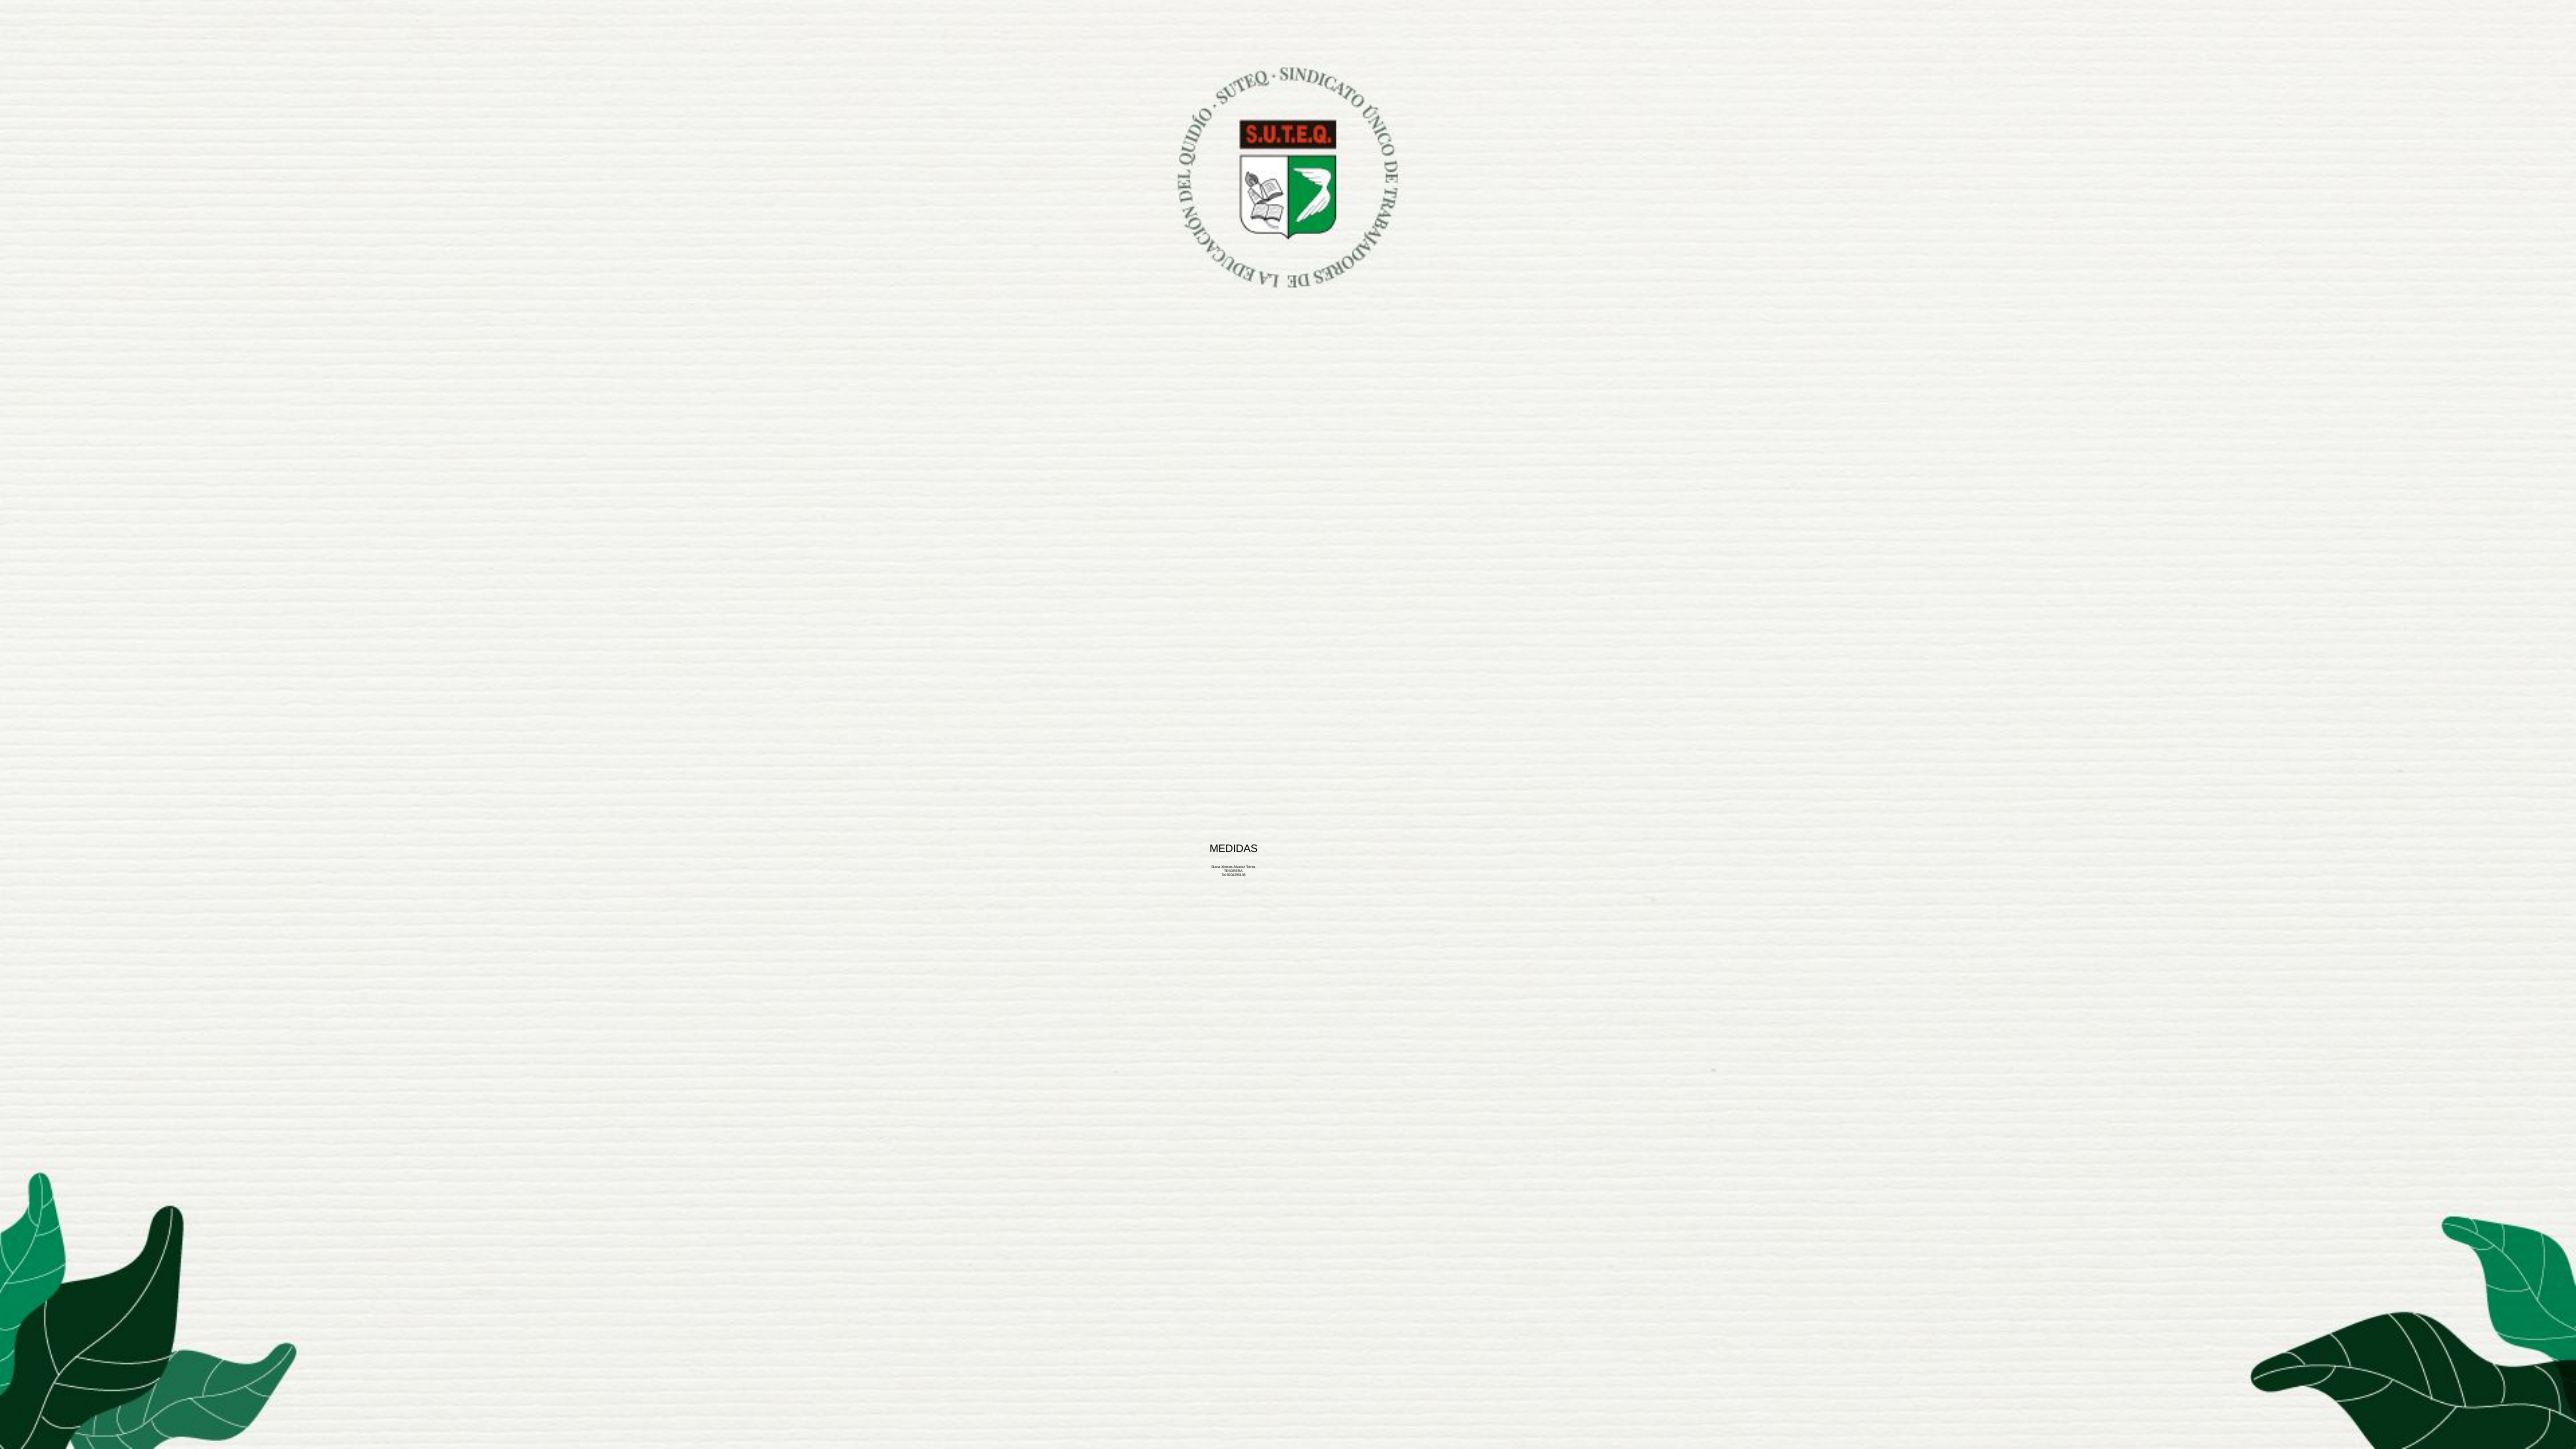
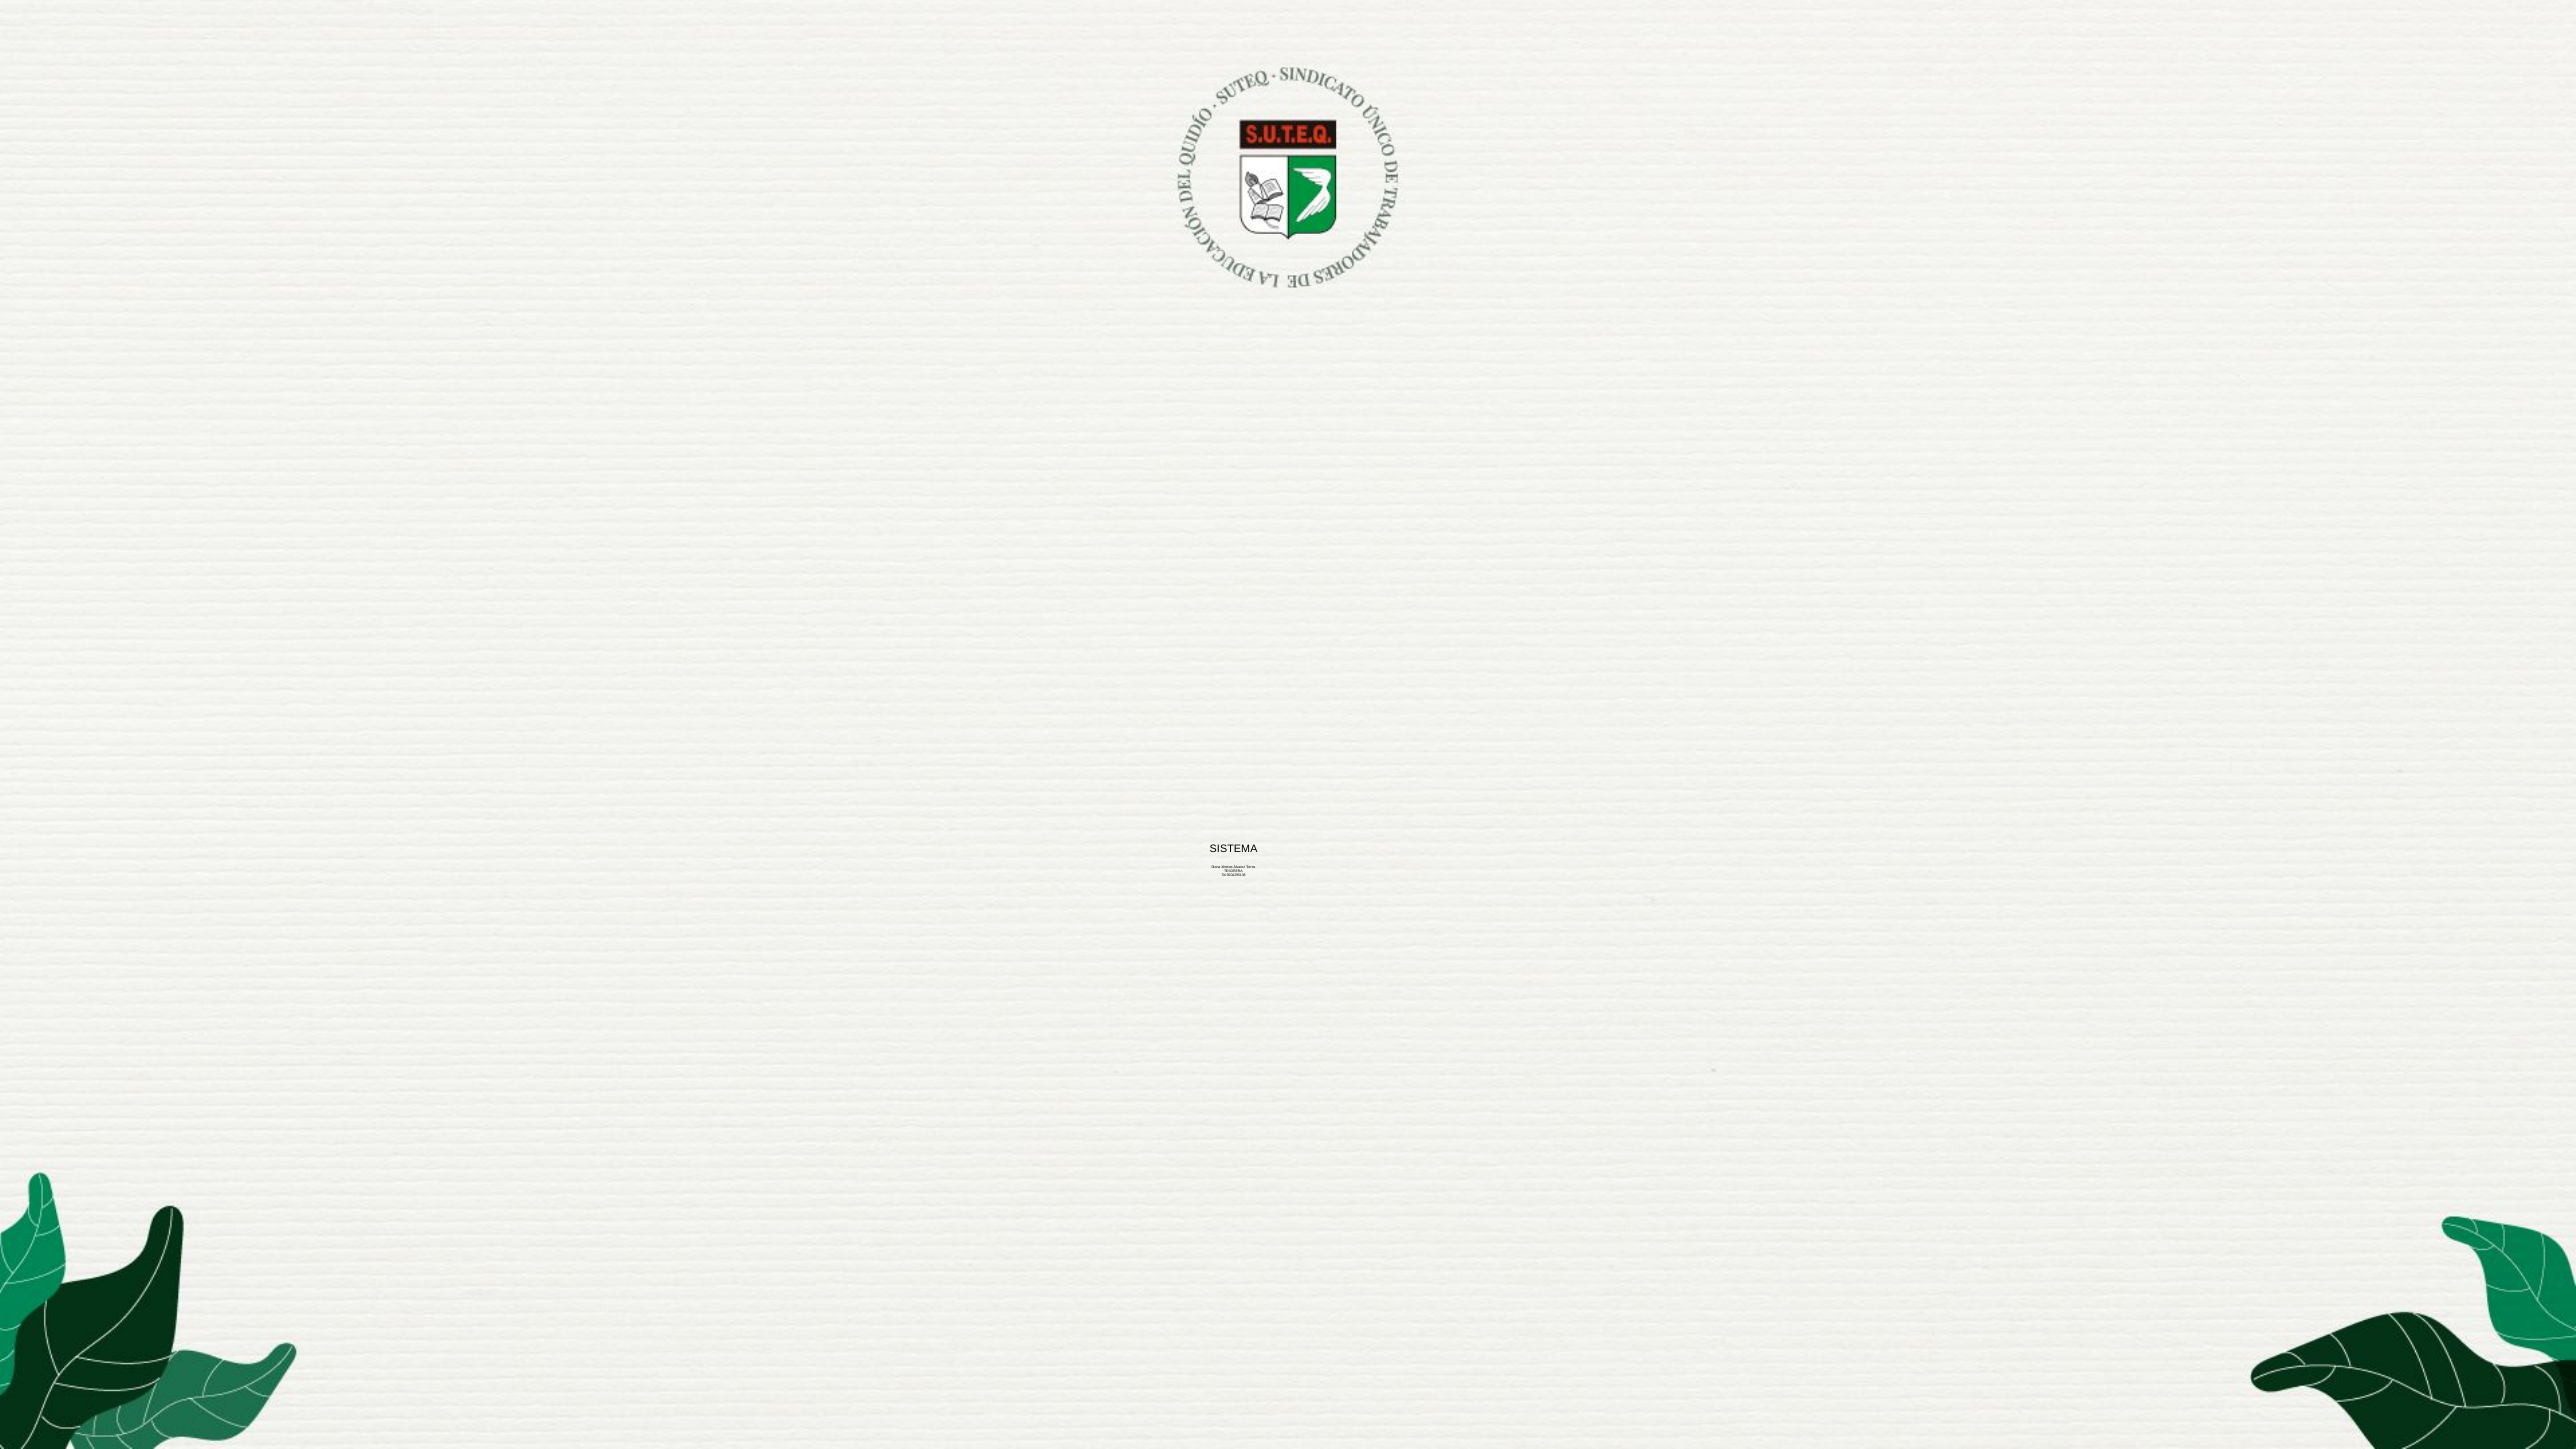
MEDIDAS: MEDIDAS -> SISTEMA
